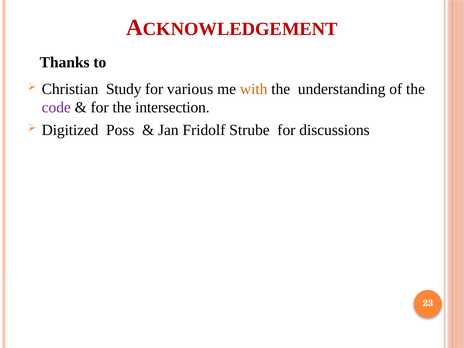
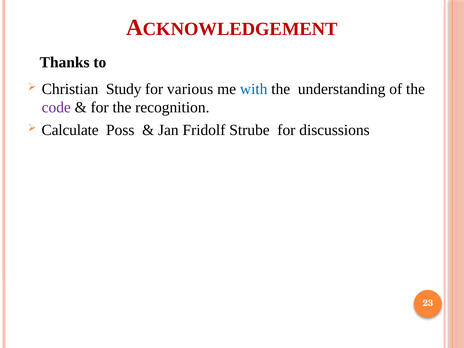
with colour: orange -> blue
intersection: intersection -> recognition
Digitized: Digitized -> Calculate
